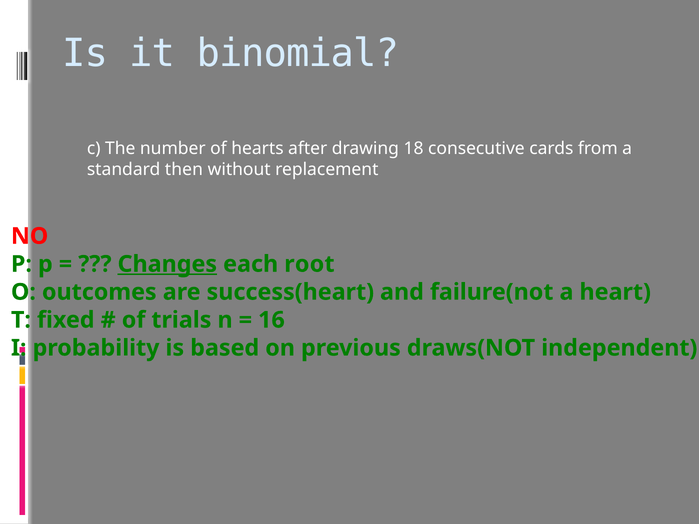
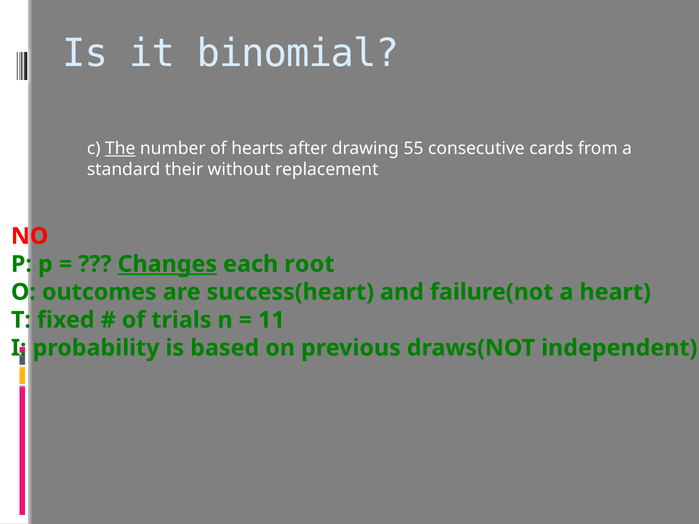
The underline: none -> present
18: 18 -> 55
then: then -> their
16: 16 -> 11
